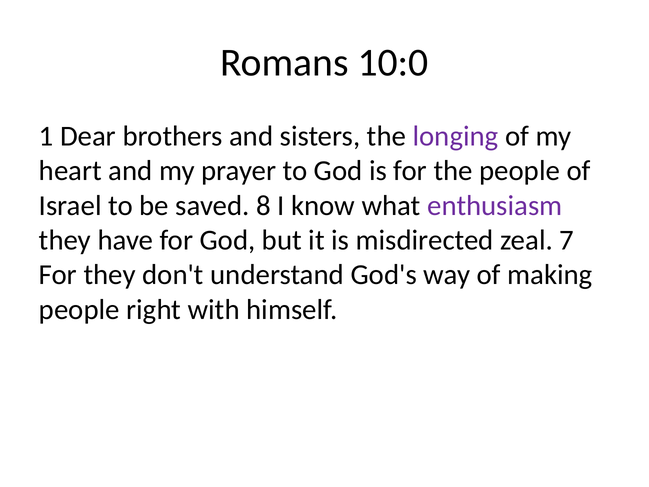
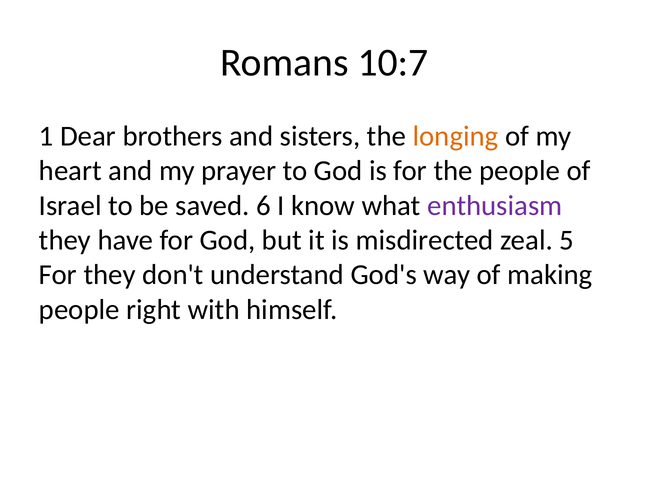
10:0: 10:0 -> 10:7
longing colour: purple -> orange
8: 8 -> 6
7: 7 -> 5
